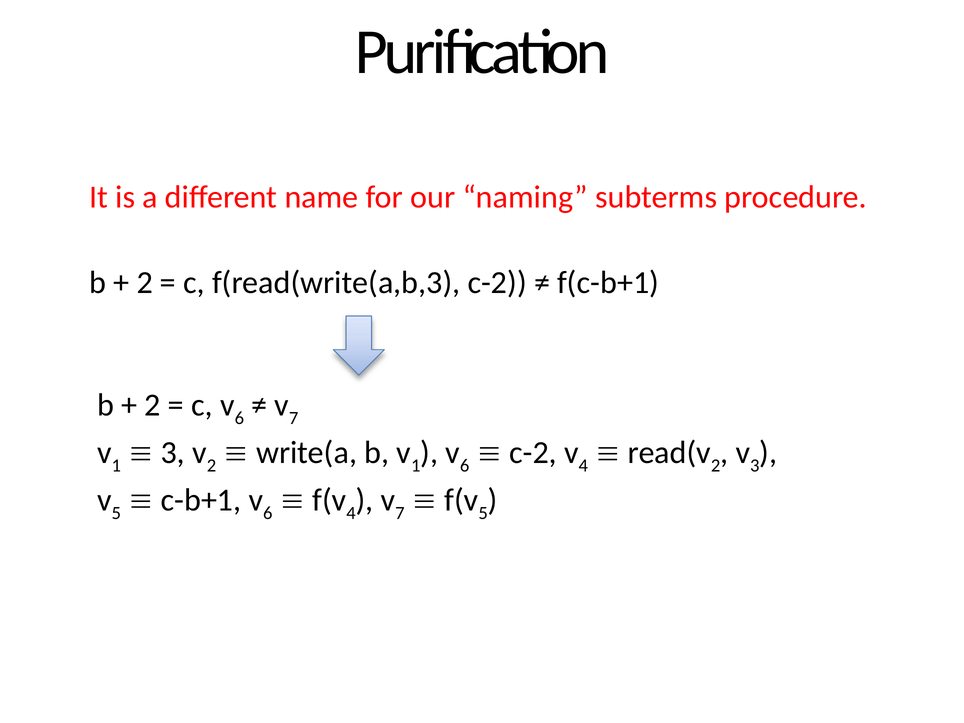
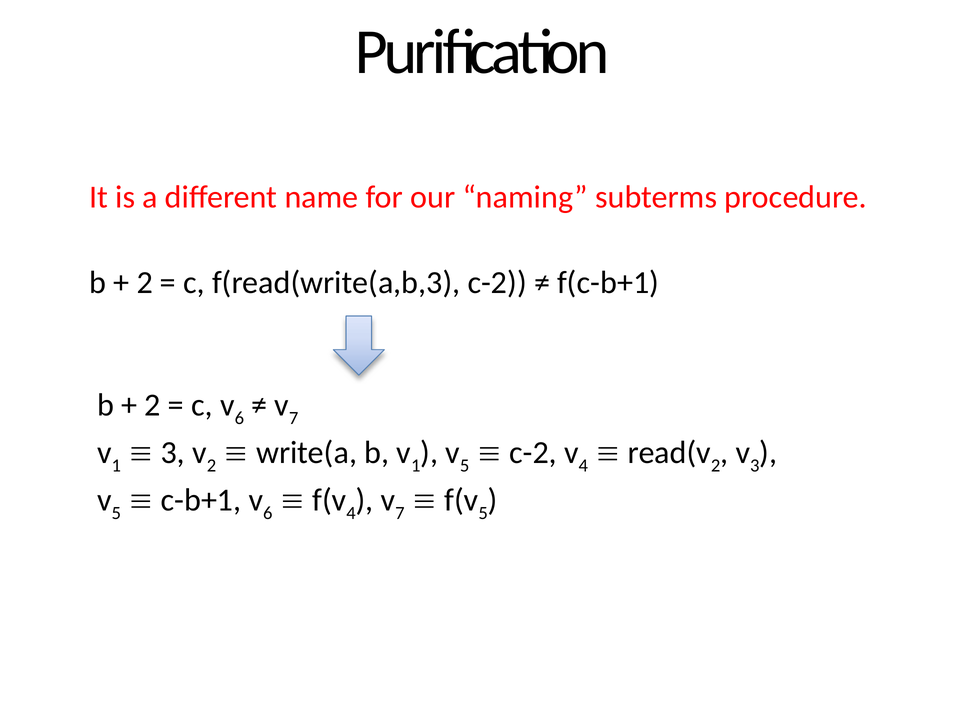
6 at (465, 465): 6 -> 5
